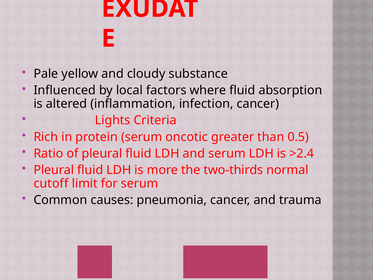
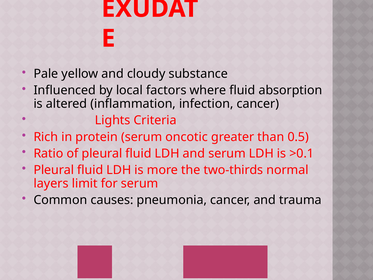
>2.4: >2.4 -> >0.1
cutoff: cutoff -> layers
